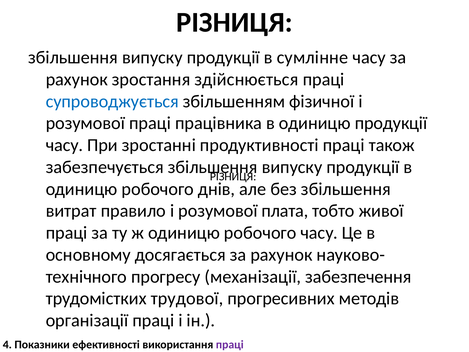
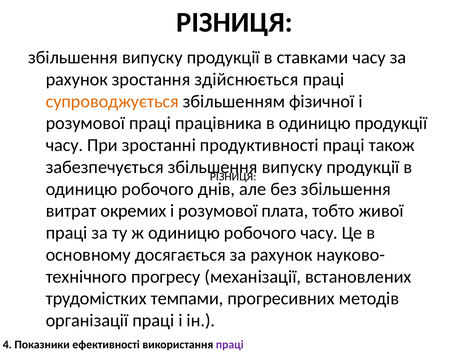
сумлінне: сумлінне -> ставками
супроводжується colour: blue -> orange
правило: правило -> окремих
забезпечення: забезпечення -> встановлених
трудової: трудової -> темпами
